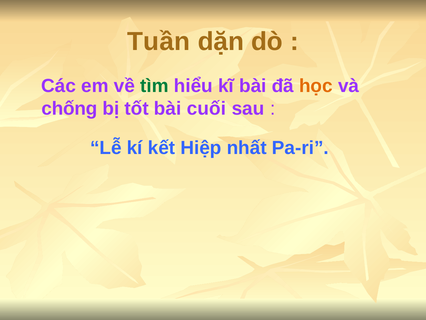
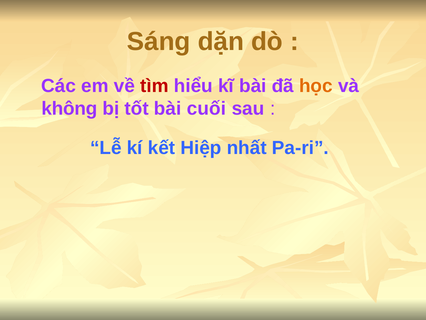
Tuần: Tuần -> Sáng
tìm colour: green -> red
chống: chống -> không
